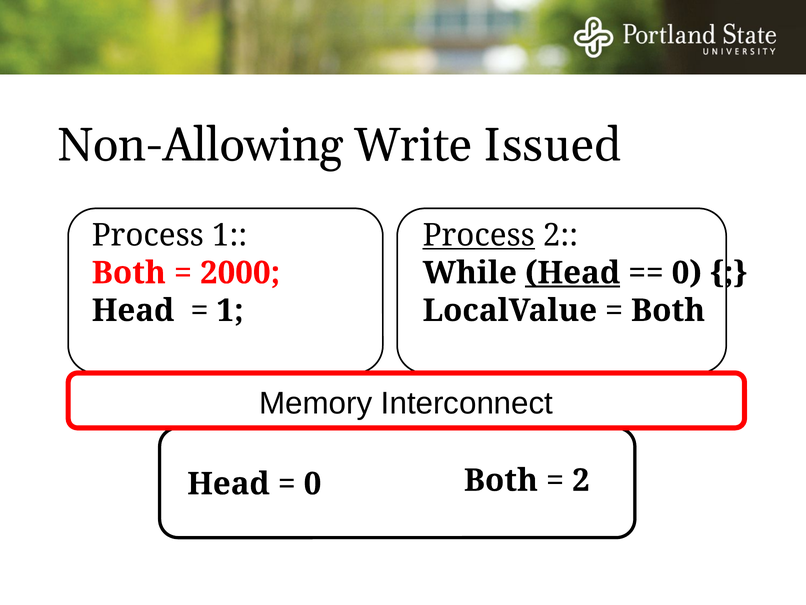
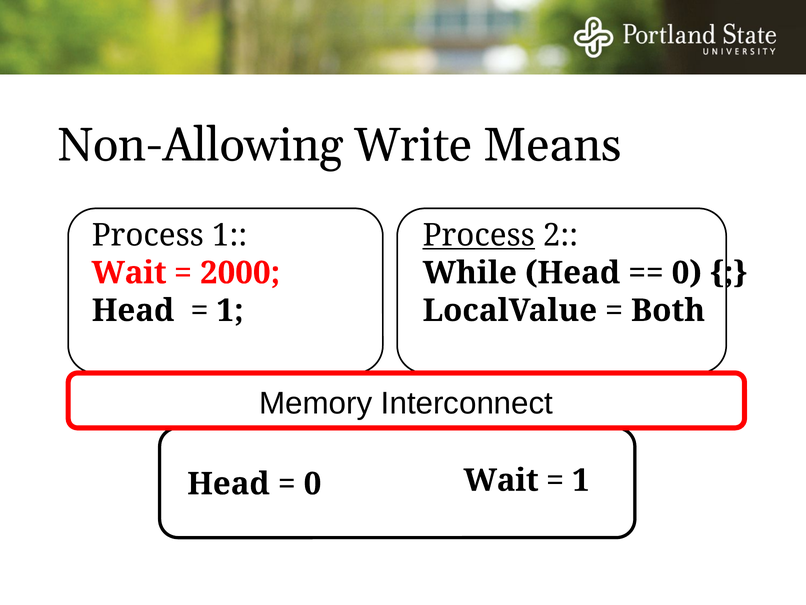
Issued: Issued -> Means
Both at (129, 273): Both -> Wait
Head at (573, 273) underline: present -> none
0 Both: Both -> Wait
2 at (581, 480): 2 -> 1
